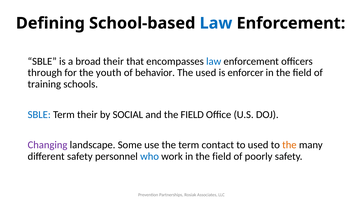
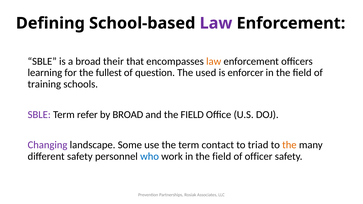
Law at (216, 23) colour: blue -> purple
law at (214, 61) colour: blue -> orange
through: through -> learning
youth: youth -> fullest
behavior: behavior -> question
SBLE at (39, 115) colour: blue -> purple
Term their: their -> refer
by SOCIAL: SOCIAL -> BROAD
to used: used -> triad
poorly: poorly -> officer
